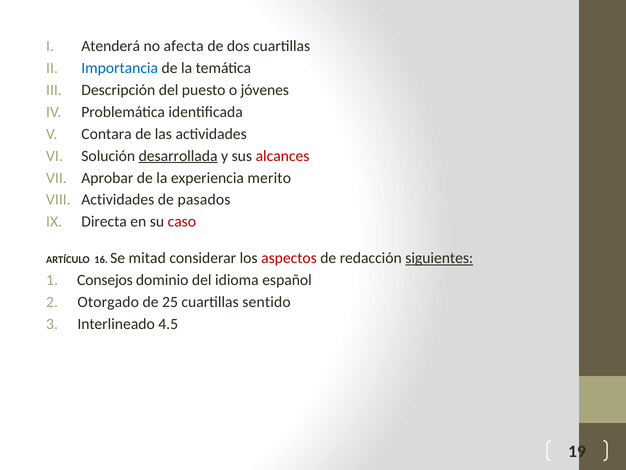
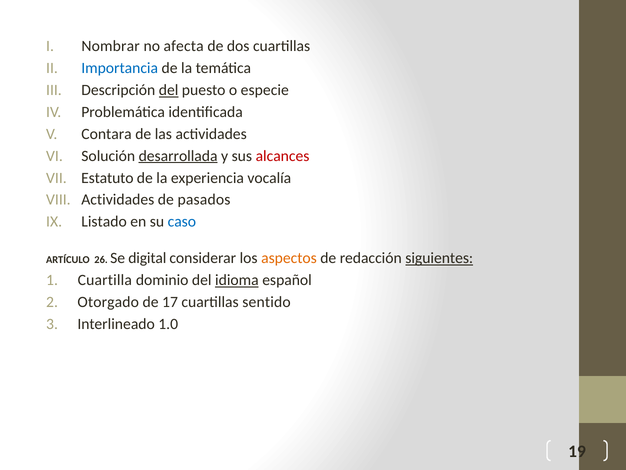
Atenderá: Atenderá -> Nombrar
del at (169, 90) underline: none -> present
jóvenes: jóvenes -> especie
Aprobar: Aprobar -> Estatuto
merito: merito -> vocalía
Directa: Directa -> Listado
caso colour: red -> blue
16: 16 -> 26
mitad: mitad -> digital
aspectos colour: red -> orange
Consejos: Consejos -> Cuartilla
idioma underline: none -> present
25: 25 -> 17
4.5: 4.5 -> 1.0
